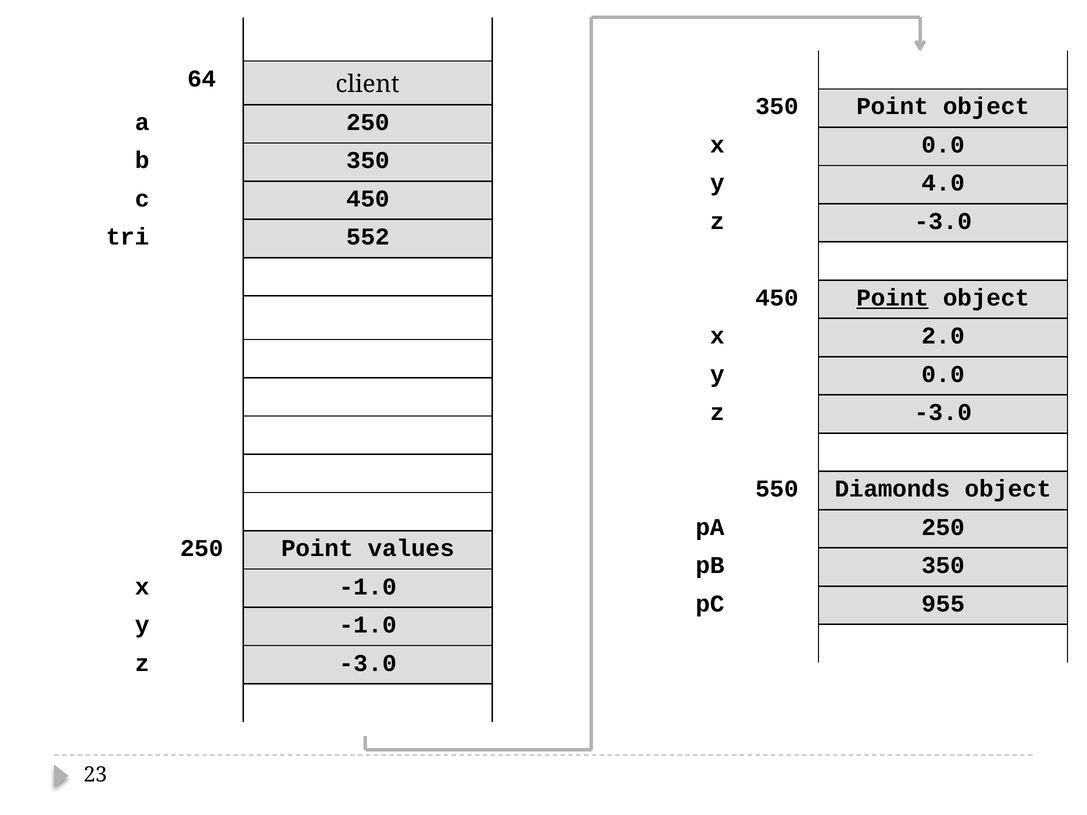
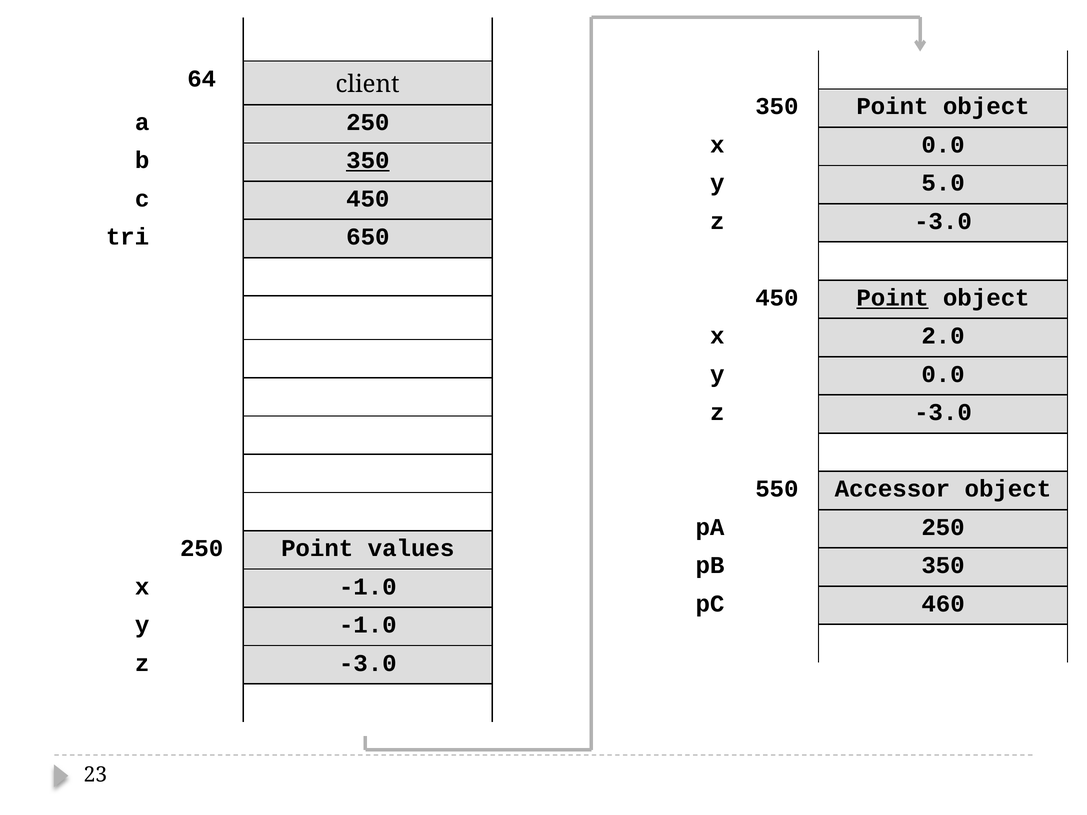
350 at (368, 161) underline: none -> present
4.0: 4.0 -> 5.0
552: 552 -> 650
Diamonds: Diamonds -> Accessor
955: 955 -> 460
